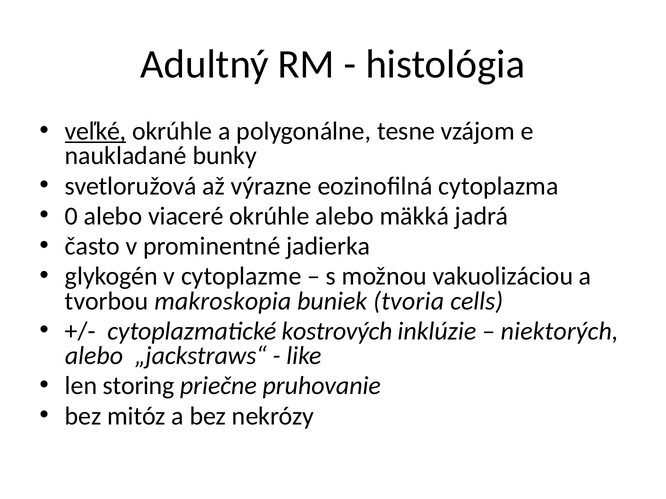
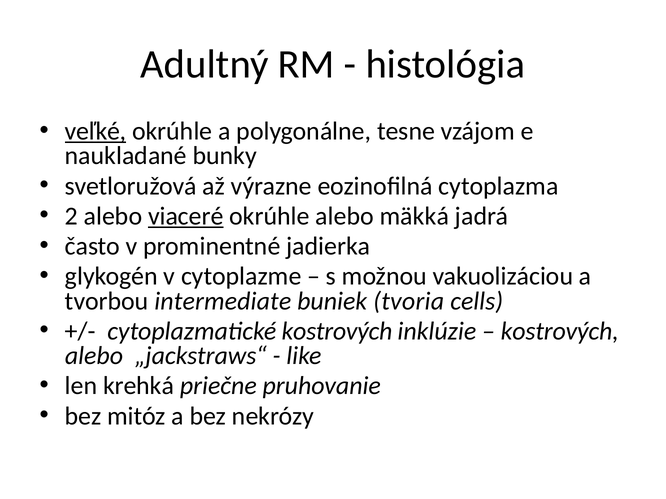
0: 0 -> 2
viaceré underline: none -> present
makroskopia: makroskopia -> intermediate
niektorých at (560, 331): niektorých -> kostrových
storing: storing -> krehká
